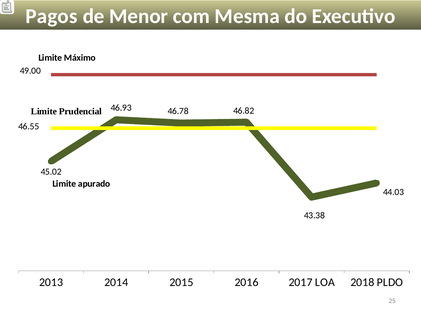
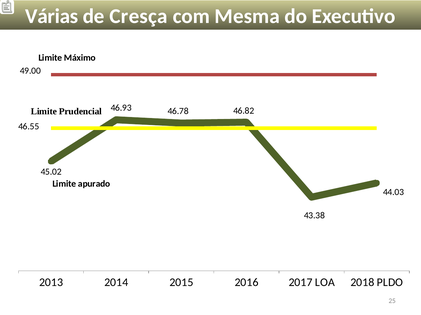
Pagos: Pagos -> Várias
Menor: Menor -> Cresça
